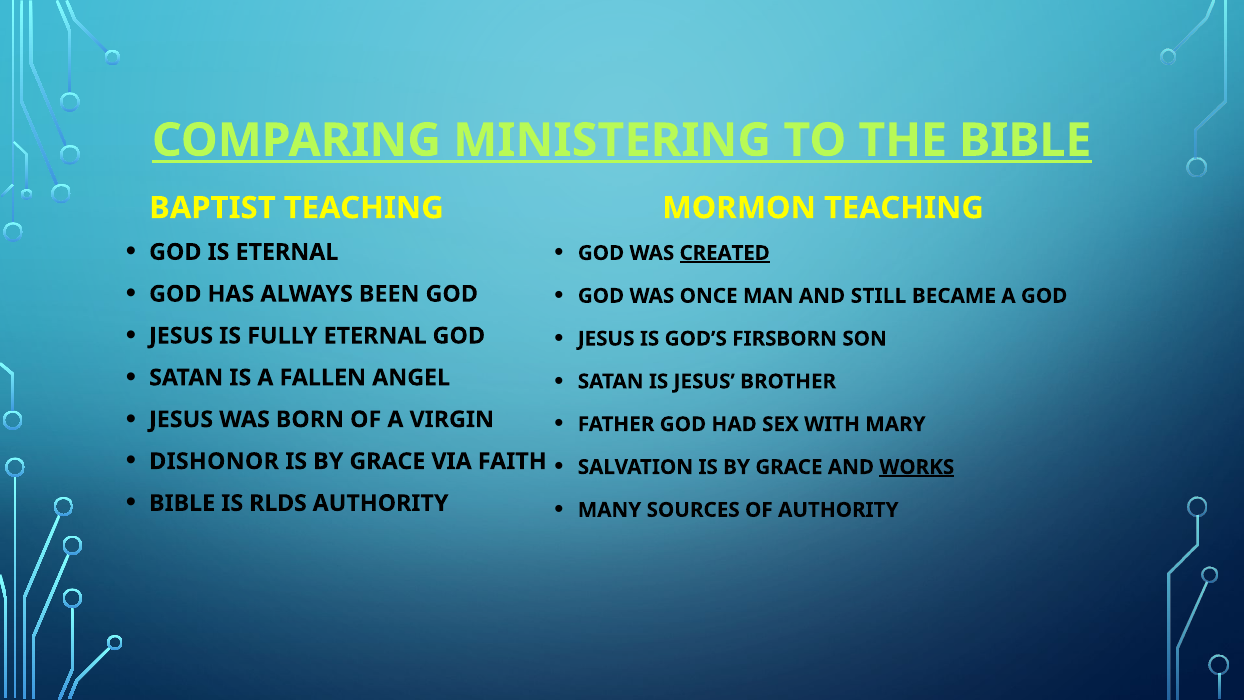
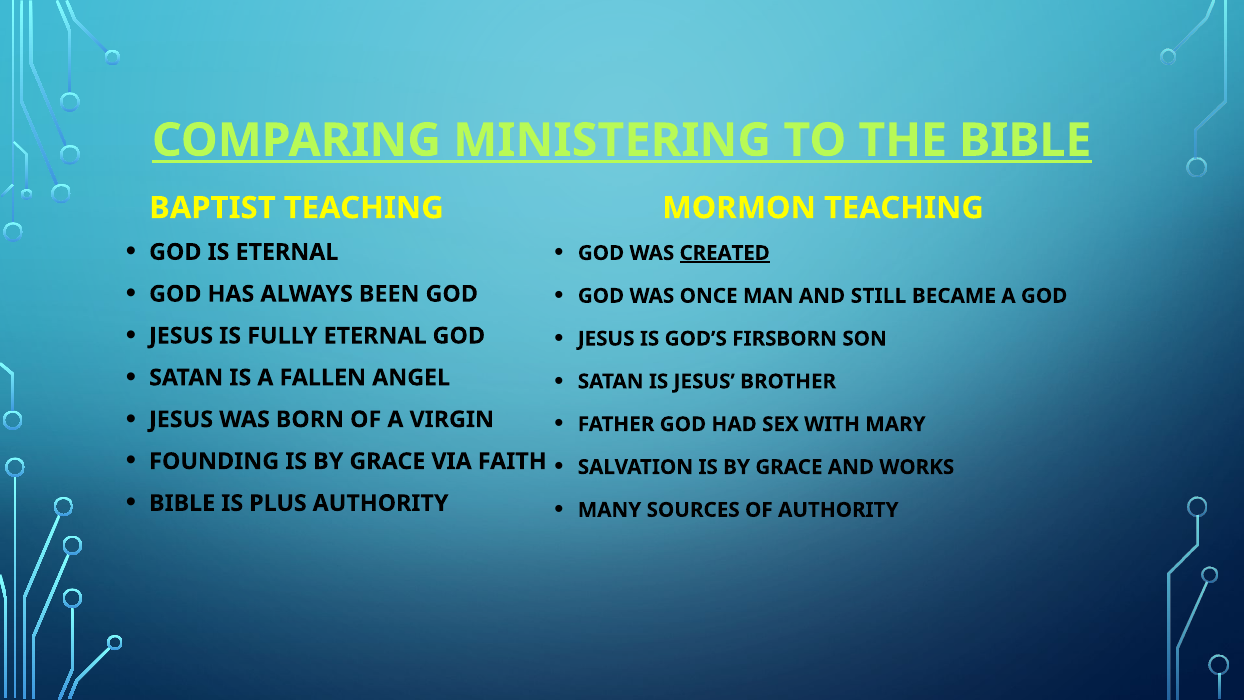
DISHONOR: DISHONOR -> FOUNDING
WORKS underline: present -> none
RLDS: RLDS -> PLUS
